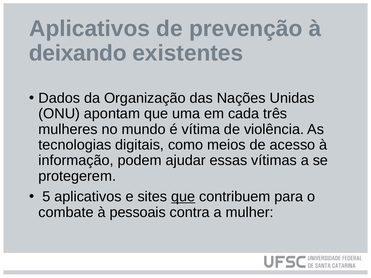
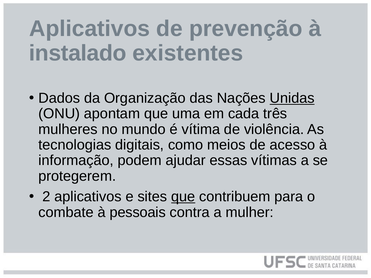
deixando: deixando -> instalado
Unidas underline: none -> present
5: 5 -> 2
